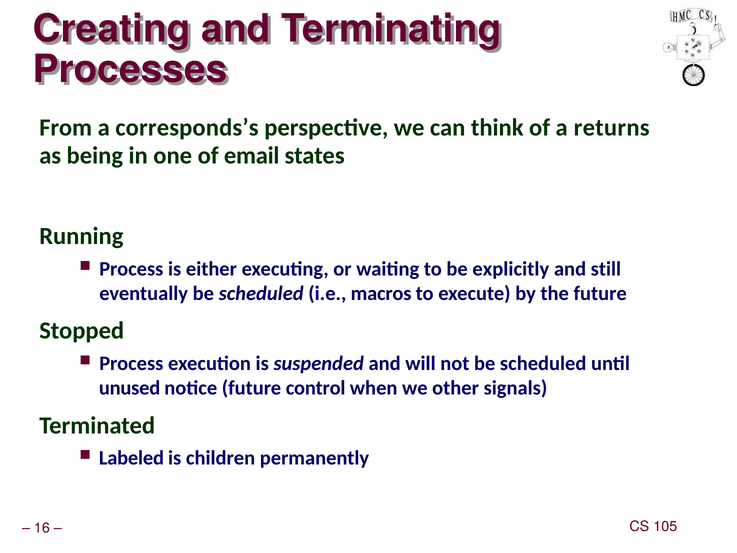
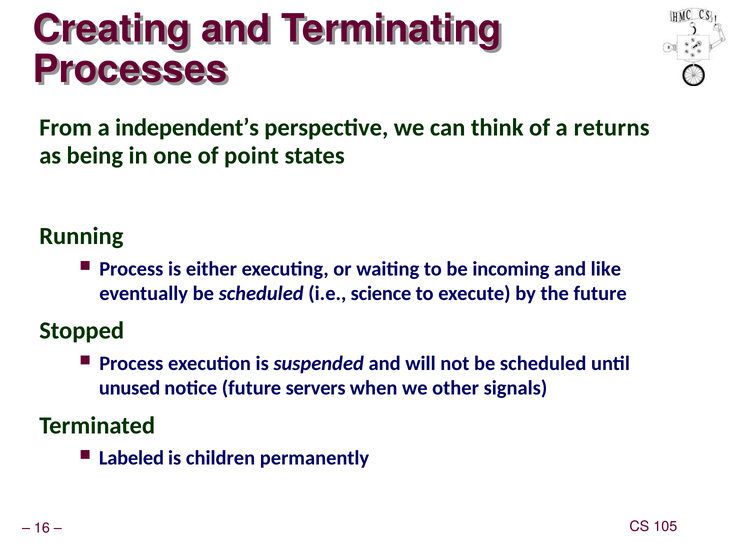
corresponds’s: corresponds’s -> independent’s
email: email -> point
explicitly: explicitly -> incoming
still: still -> like
macros: macros -> science
control: control -> servers
